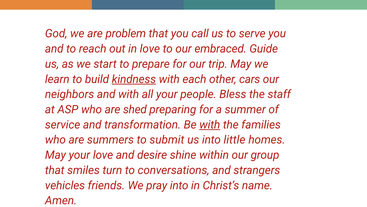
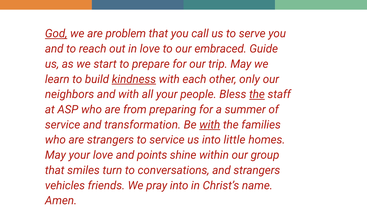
God underline: none -> present
cars: cars -> only
the at (257, 94) underline: none -> present
shed: shed -> from
are summers: summers -> strangers
to submit: submit -> service
desire: desire -> points
